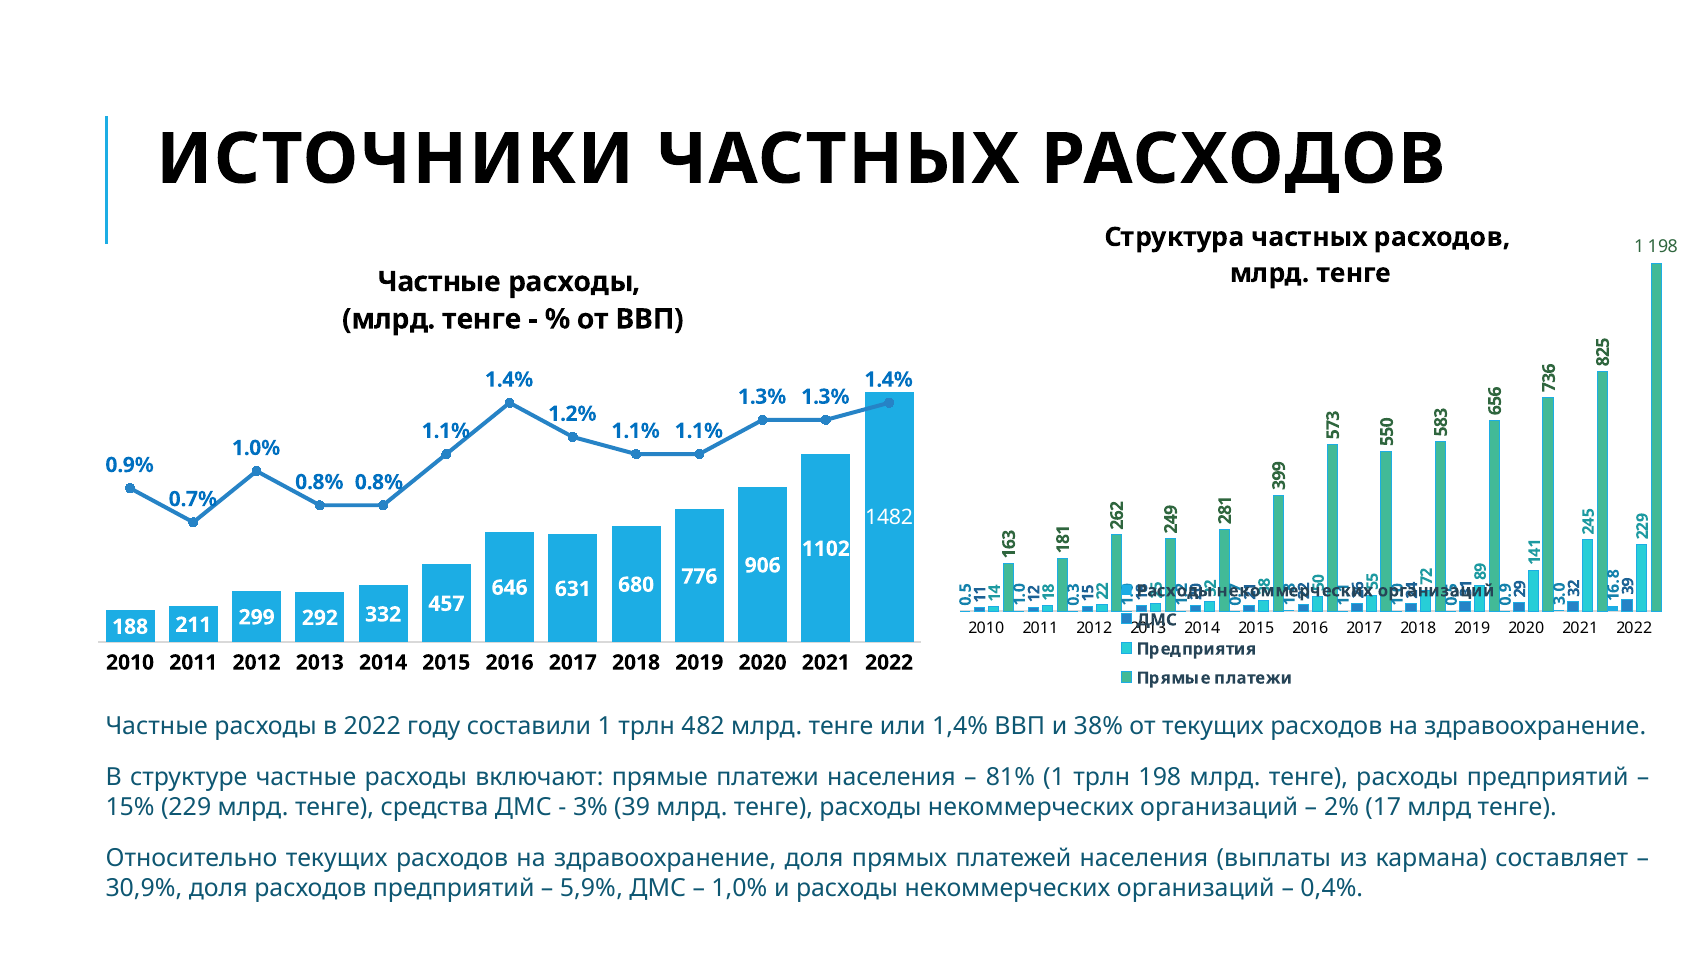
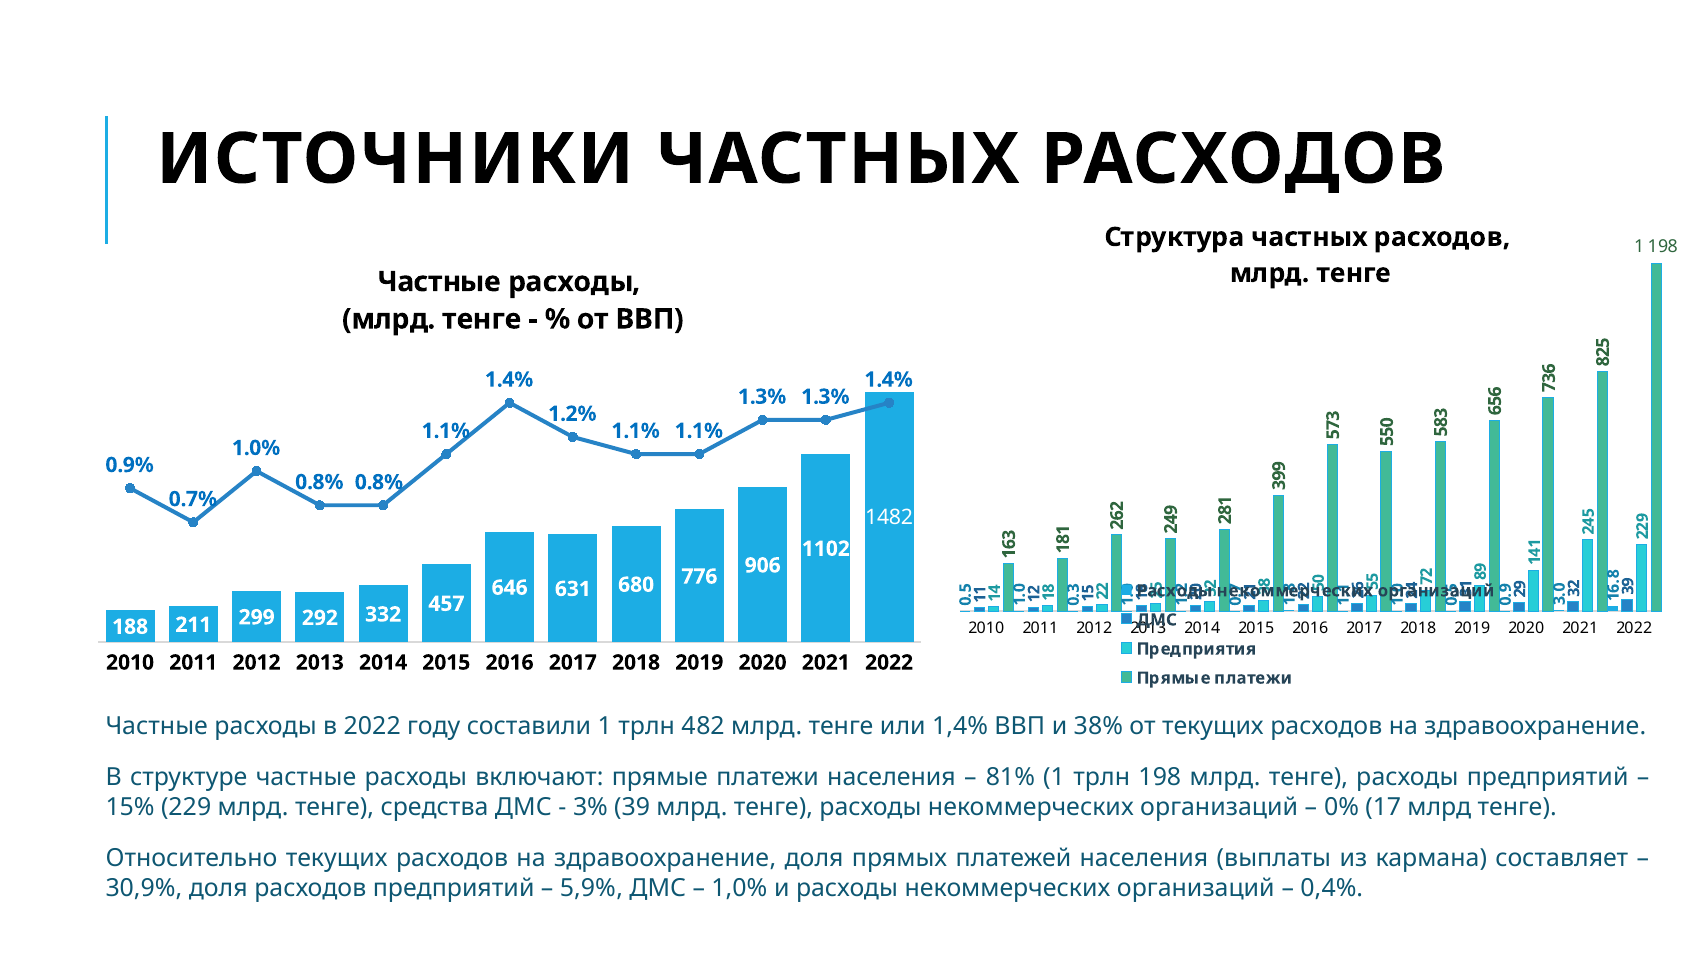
2%: 2% -> 0%
